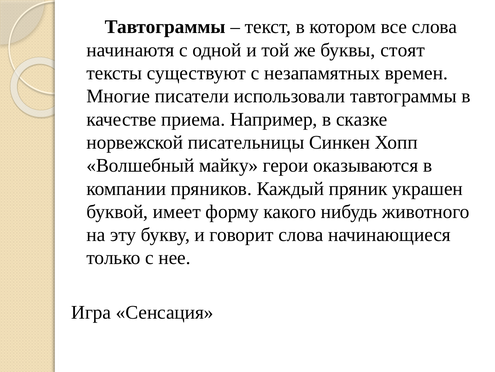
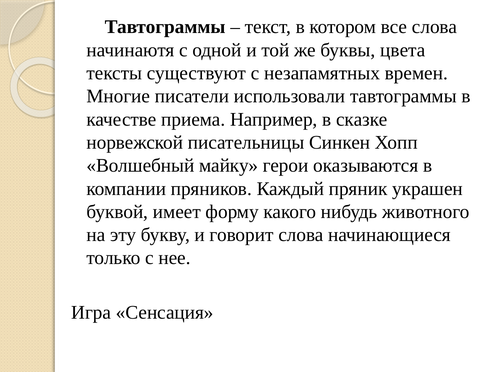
стоят: стоят -> цвета
